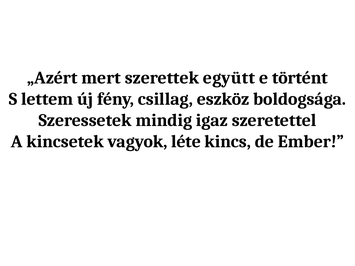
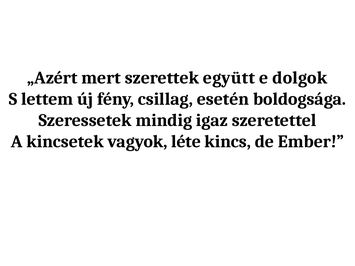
történt: történt -> dolgok
eszköz: eszköz -> esetén
